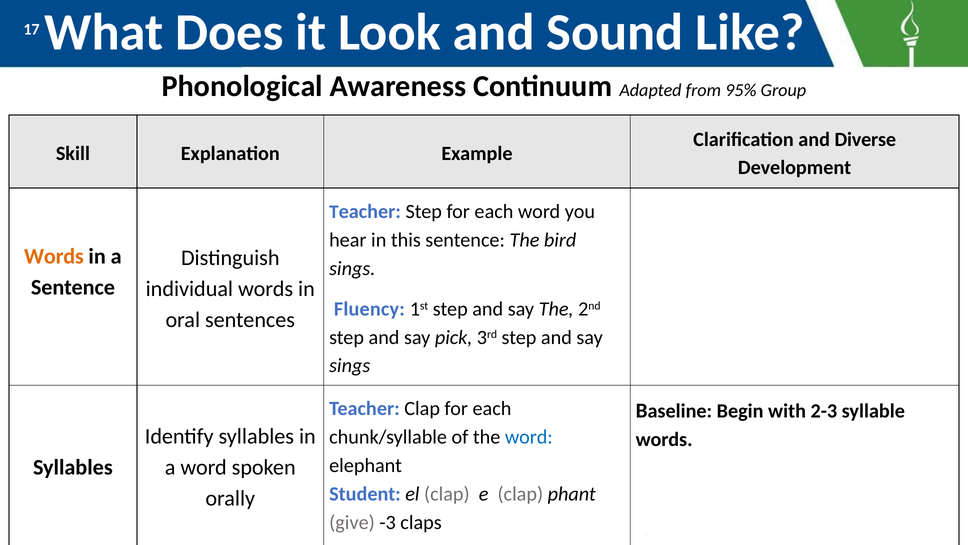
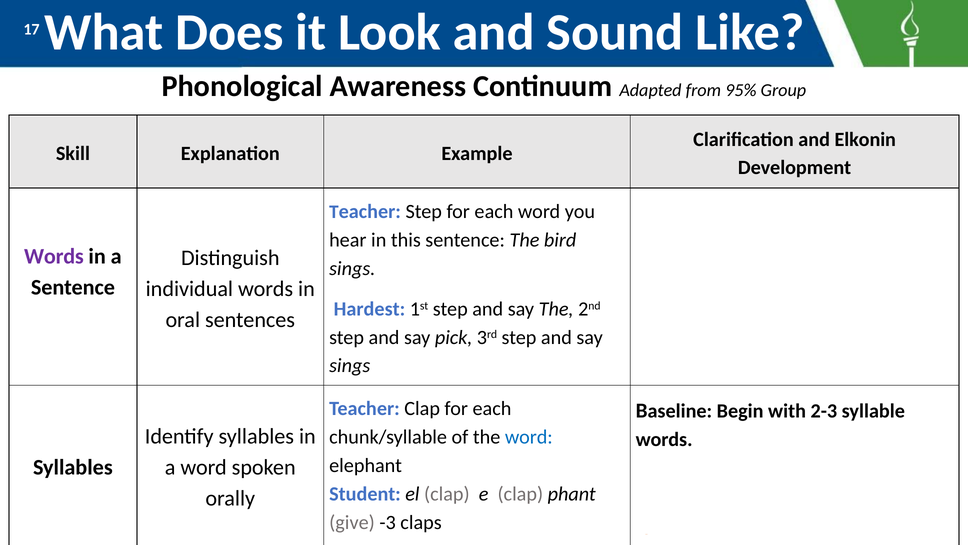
Diverse: Diverse -> Elkonin
Words at (54, 256) colour: orange -> purple
Fluency: Fluency -> Hardest
